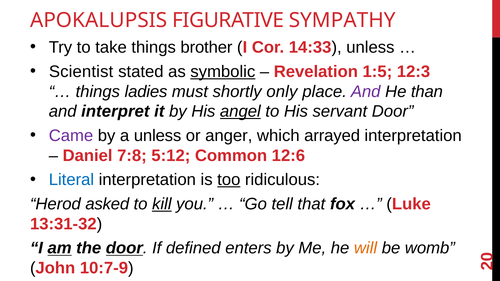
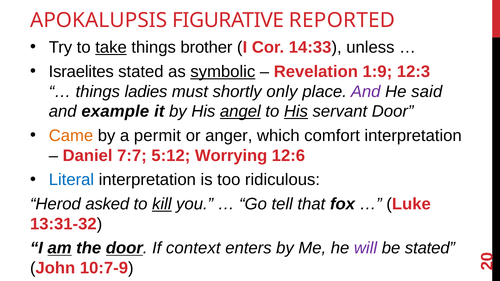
SYMPATHY: SYMPATHY -> REPORTED
take underline: none -> present
Scientist: Scientist -> Israelites
1:5: 1:5 -> 1:9
than: than -> said
interpret: interpret -> example
His at (296, 112) underline: none -> present
Came colour: purple -> orange
a unless: unless -> permit
arrayed: arrayed -> comfort
7:8: 7:8 -> 7:7
Common: Common -> Worrying
too underline: present -> none
defined: defined -> context
will colour: orange -> purple
be womb: womb -> stated
